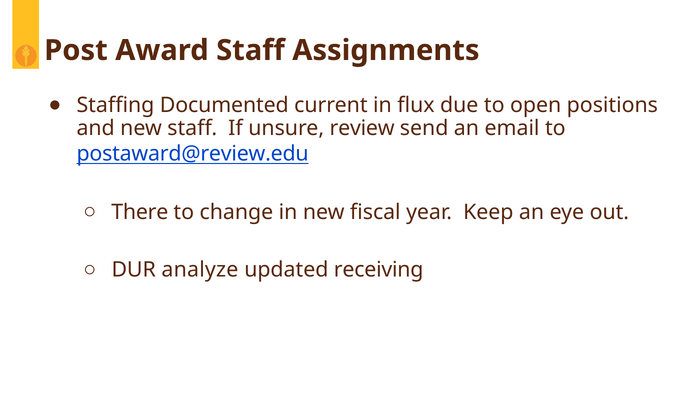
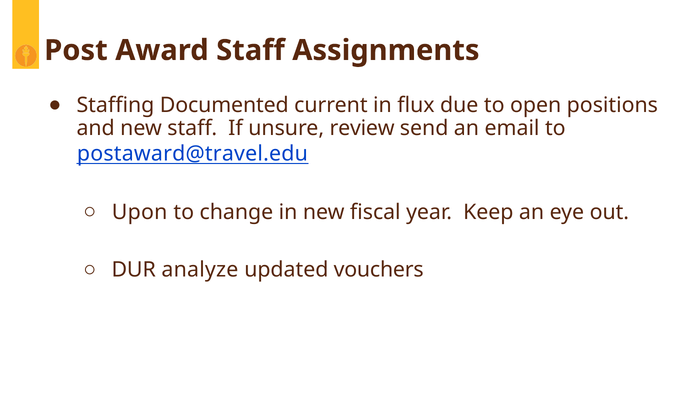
postaward@review.edu: postaward@review.edu -> postaward@travel.edu
There: There -> Upon
receiving: receiving -> vouchers
